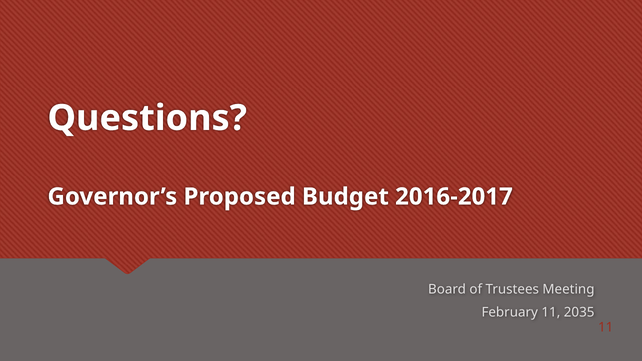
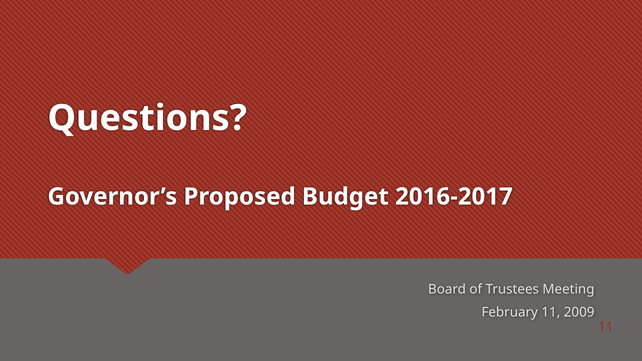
2035: 2035 -> 2009
